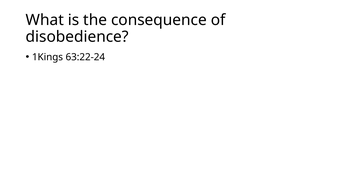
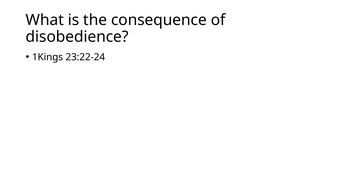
63:22-24: 63:22-24 -> 23:22-24
